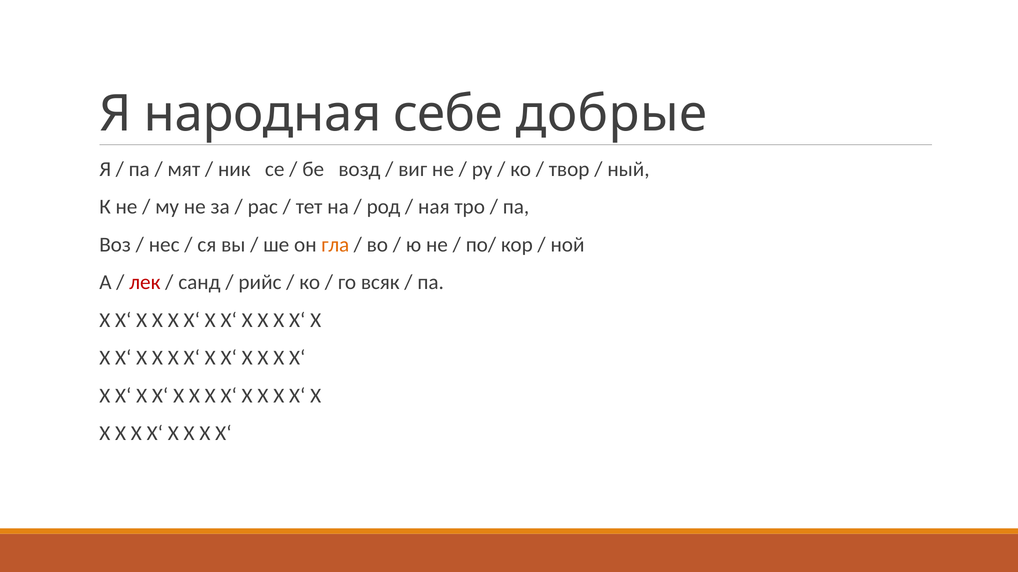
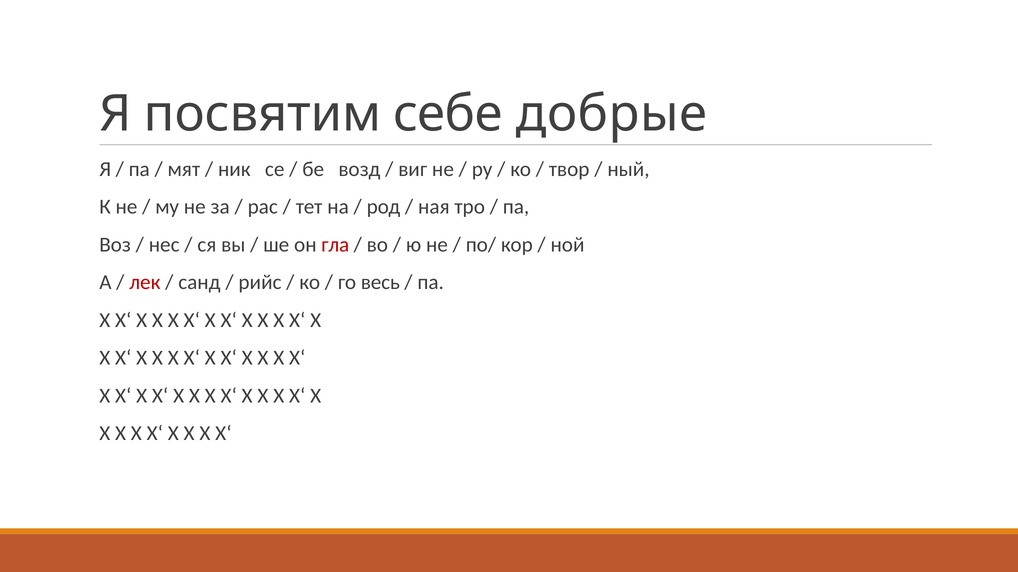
народная: народная -> посвятим
гла colour: orange -> red
всяк: всяк -> весь
